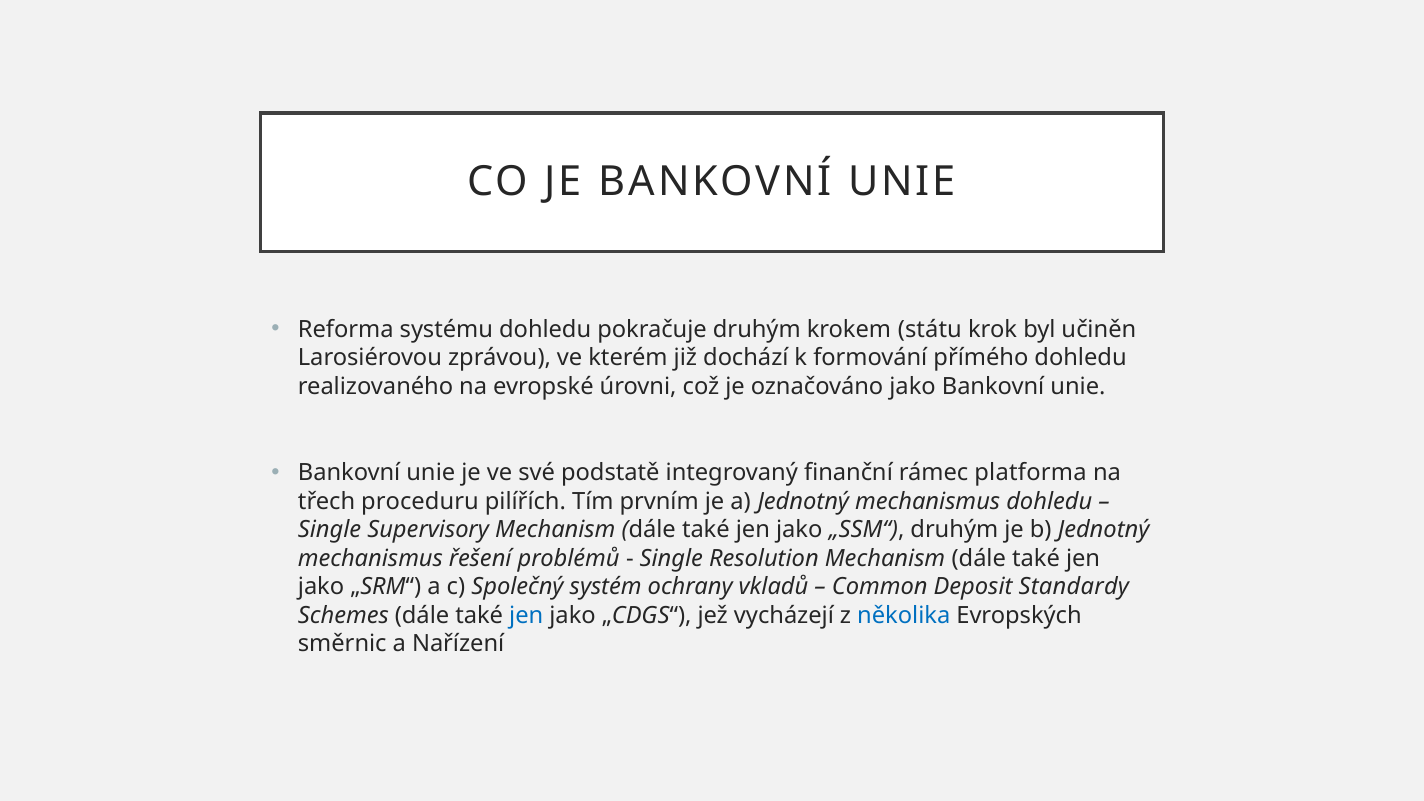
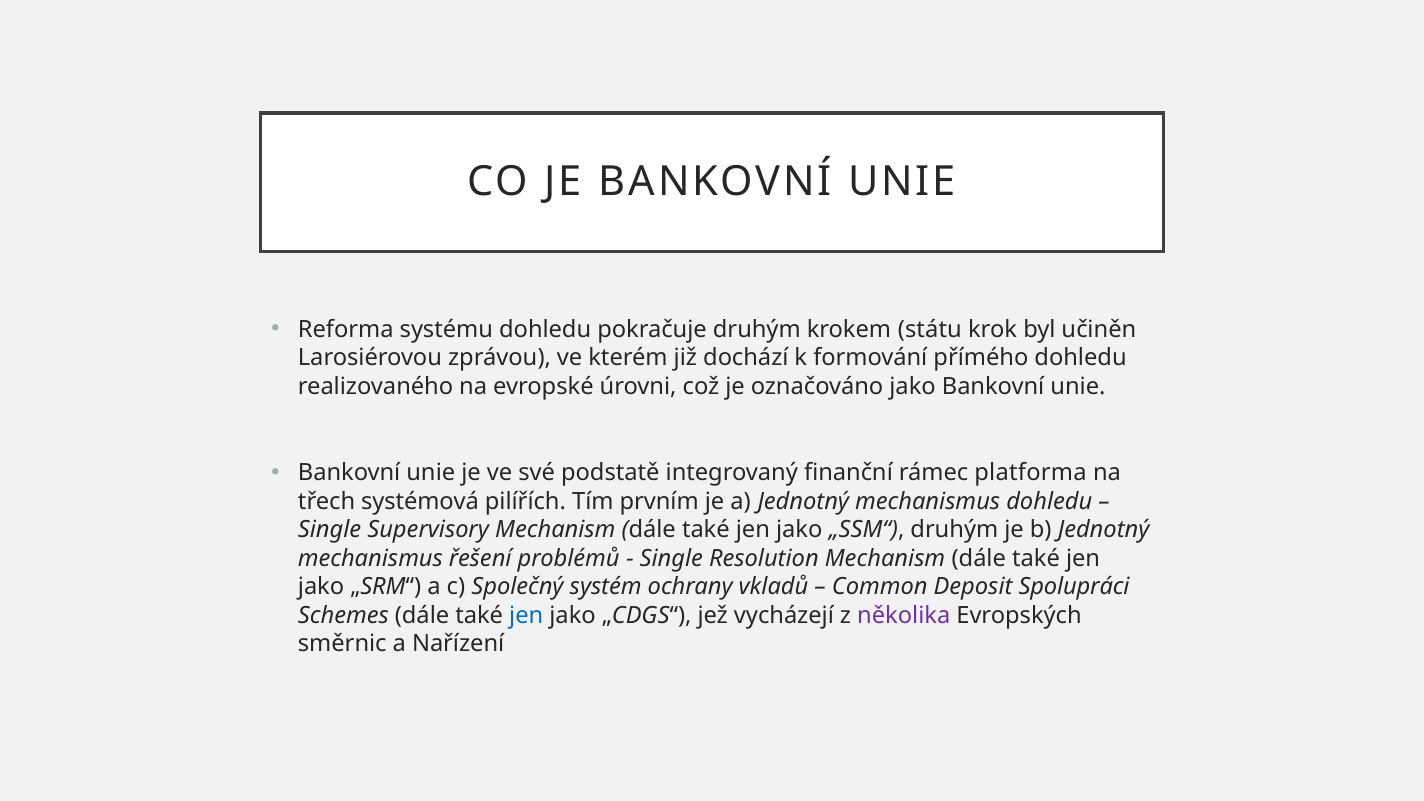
proceduru: proceduru -> systémová
Standardy: Standardy -> Spolupráci
několika colour: blue -> purple
